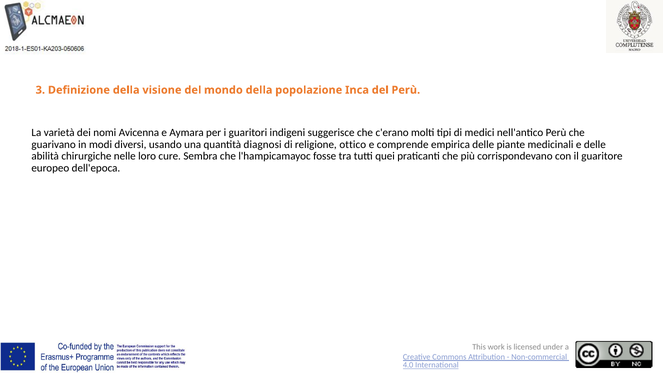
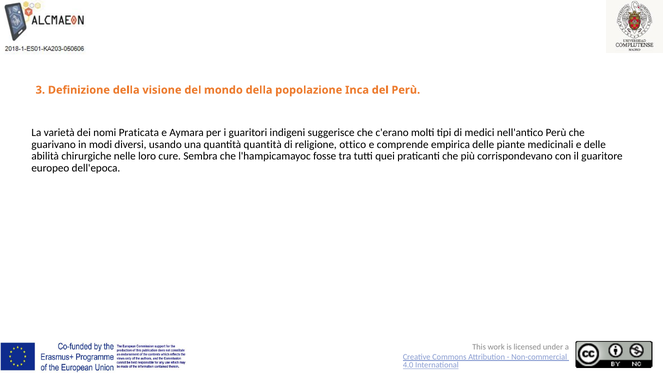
Avicenna: Avicenna -> Praticata
quantità diagnosi: diagnosi -> quantità
